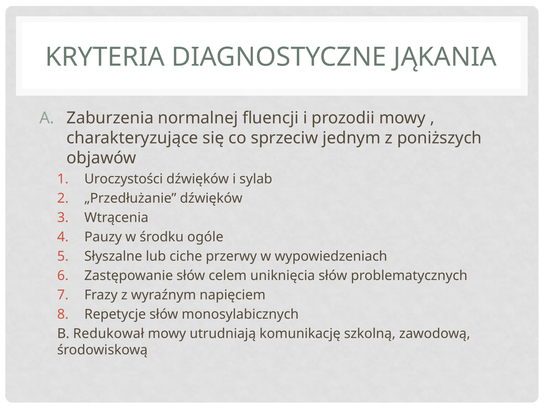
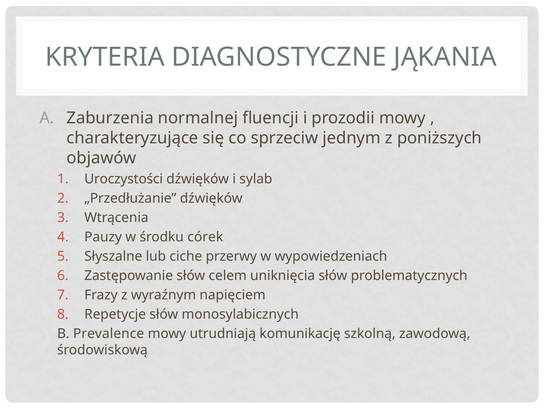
ogóle: ogóle -> córek
Redukował: Redukował -> Prevalence
